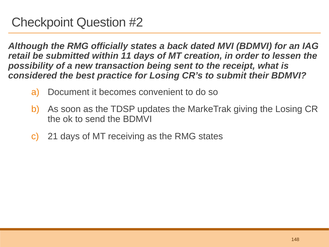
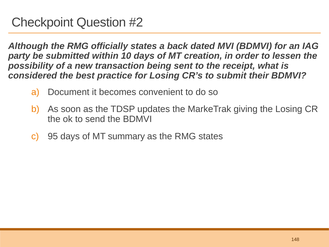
retail: retail -> party
11: 11 -> 10
21: 21 -> 95
receiving: receiving -> summary
